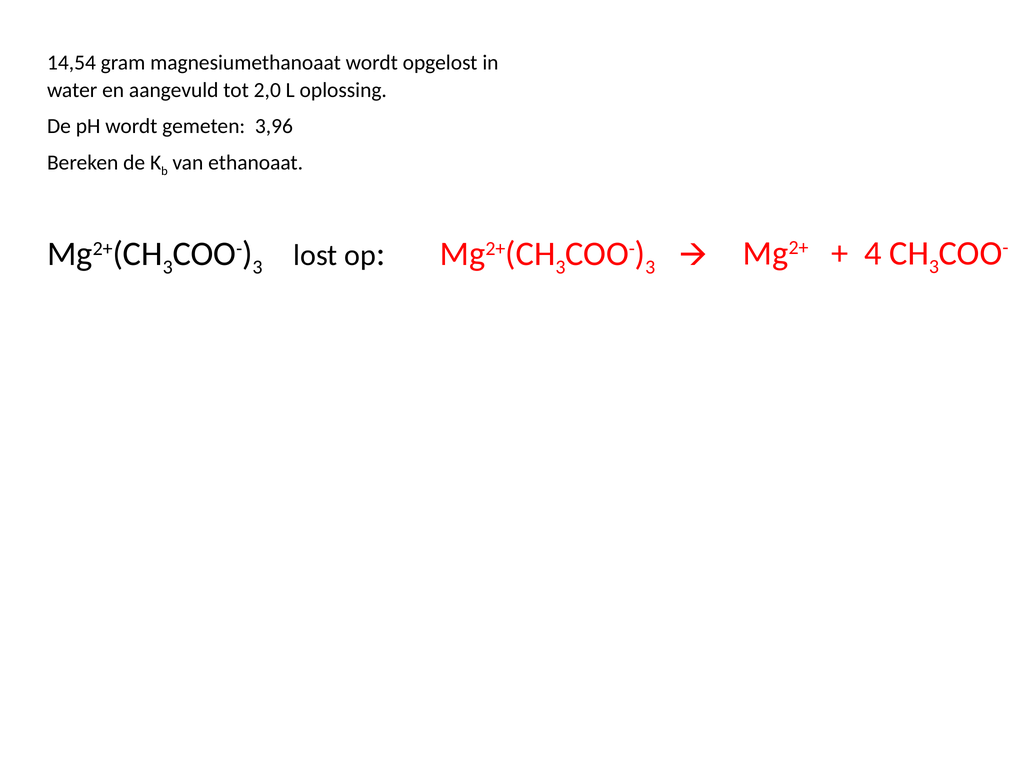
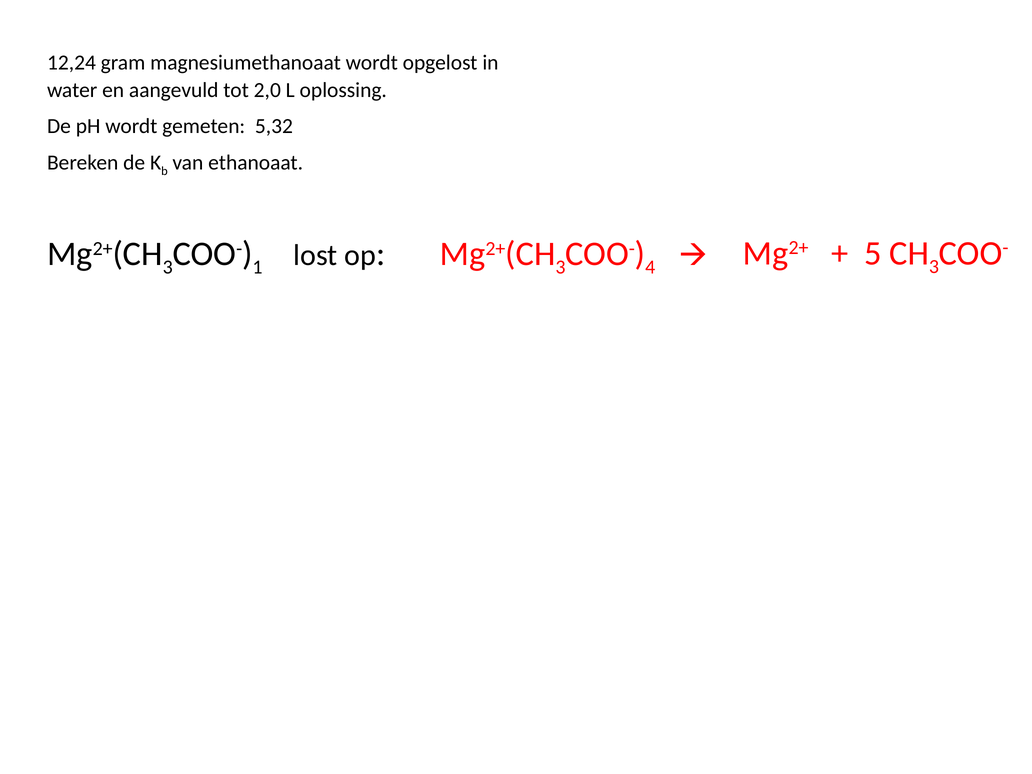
14,54: 14,54 -> 12,24
3,96: 3,96 -> 5,32
3 at (258, 267): 3 -> 1
3 at (650, 267): 3 -> 4
4: 4 -> 5
